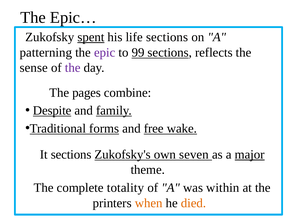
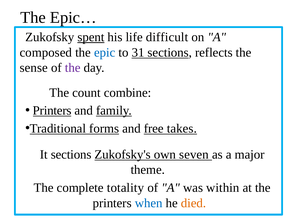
life sections: sections -> difficult
patterning: patterning -> composed
epic colour: purple -> blue
99: 99 -> 31
pages: pages -> count
Despite at (52, 111): Despite -> Printers
wake: wake -> takes
major underline: present -> none
when colour: orange -> blue
